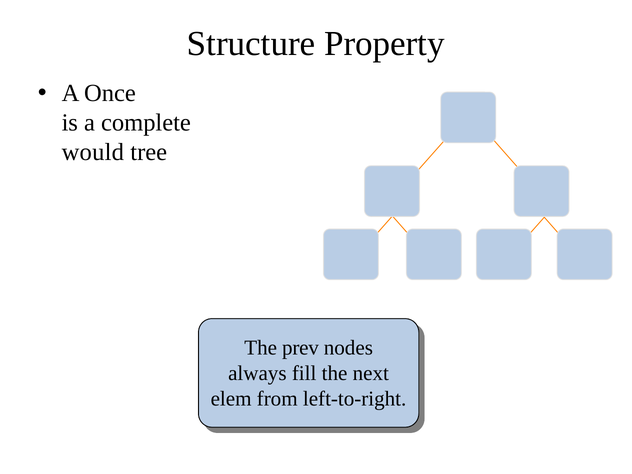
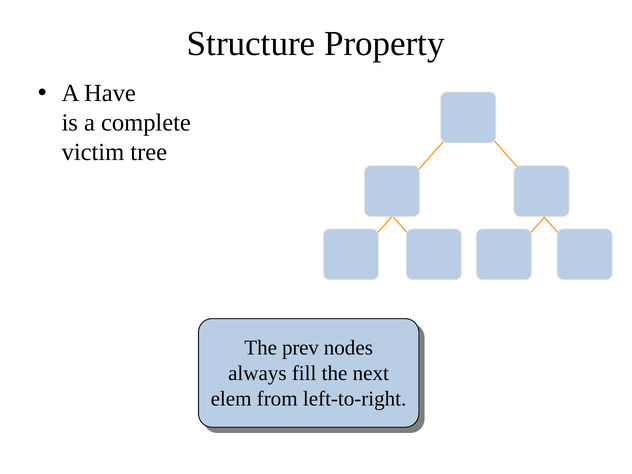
Once: Once -> Have
would: would -> victim
